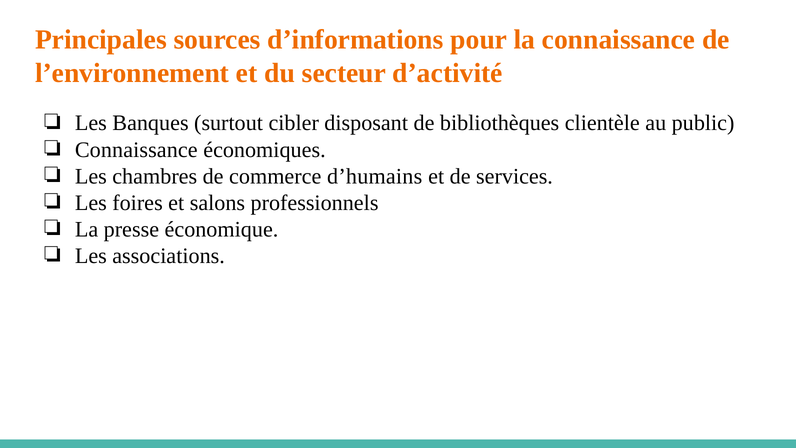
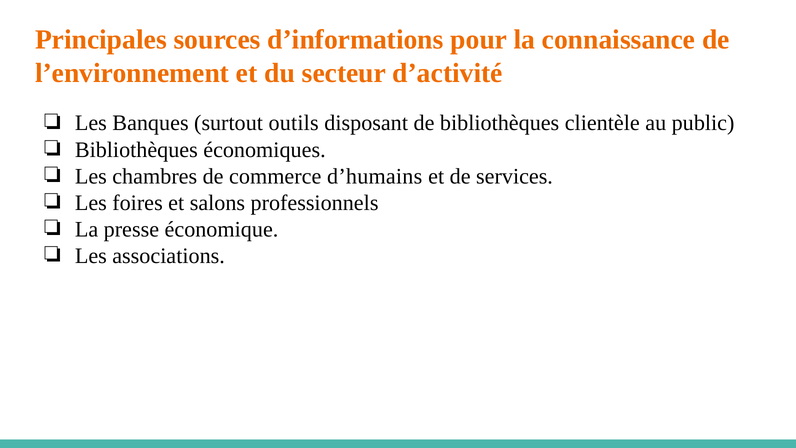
cibler: cibler -> outils
Connaissance at (136, 150): Connaissance -> Bibliothèques
